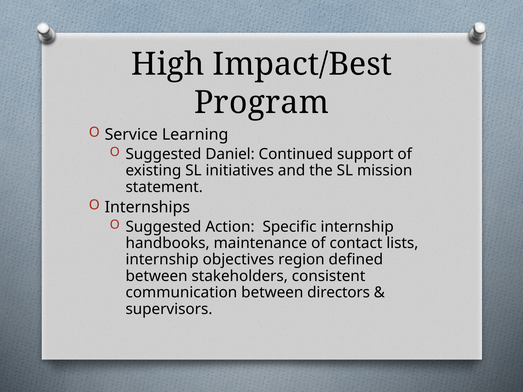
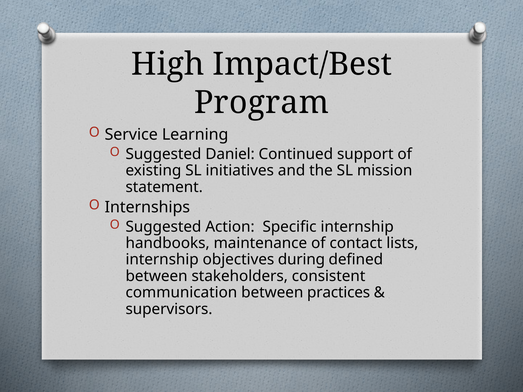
region: region -> during
directors: directors -> practices
